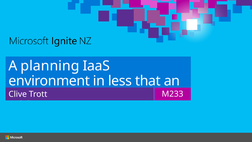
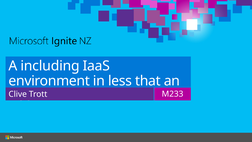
planning: planning -> including
